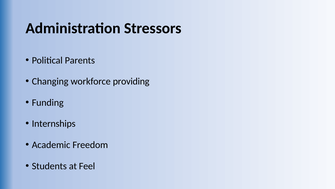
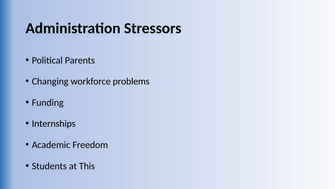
providing: providing -> problems
Feel: Feel -> This
